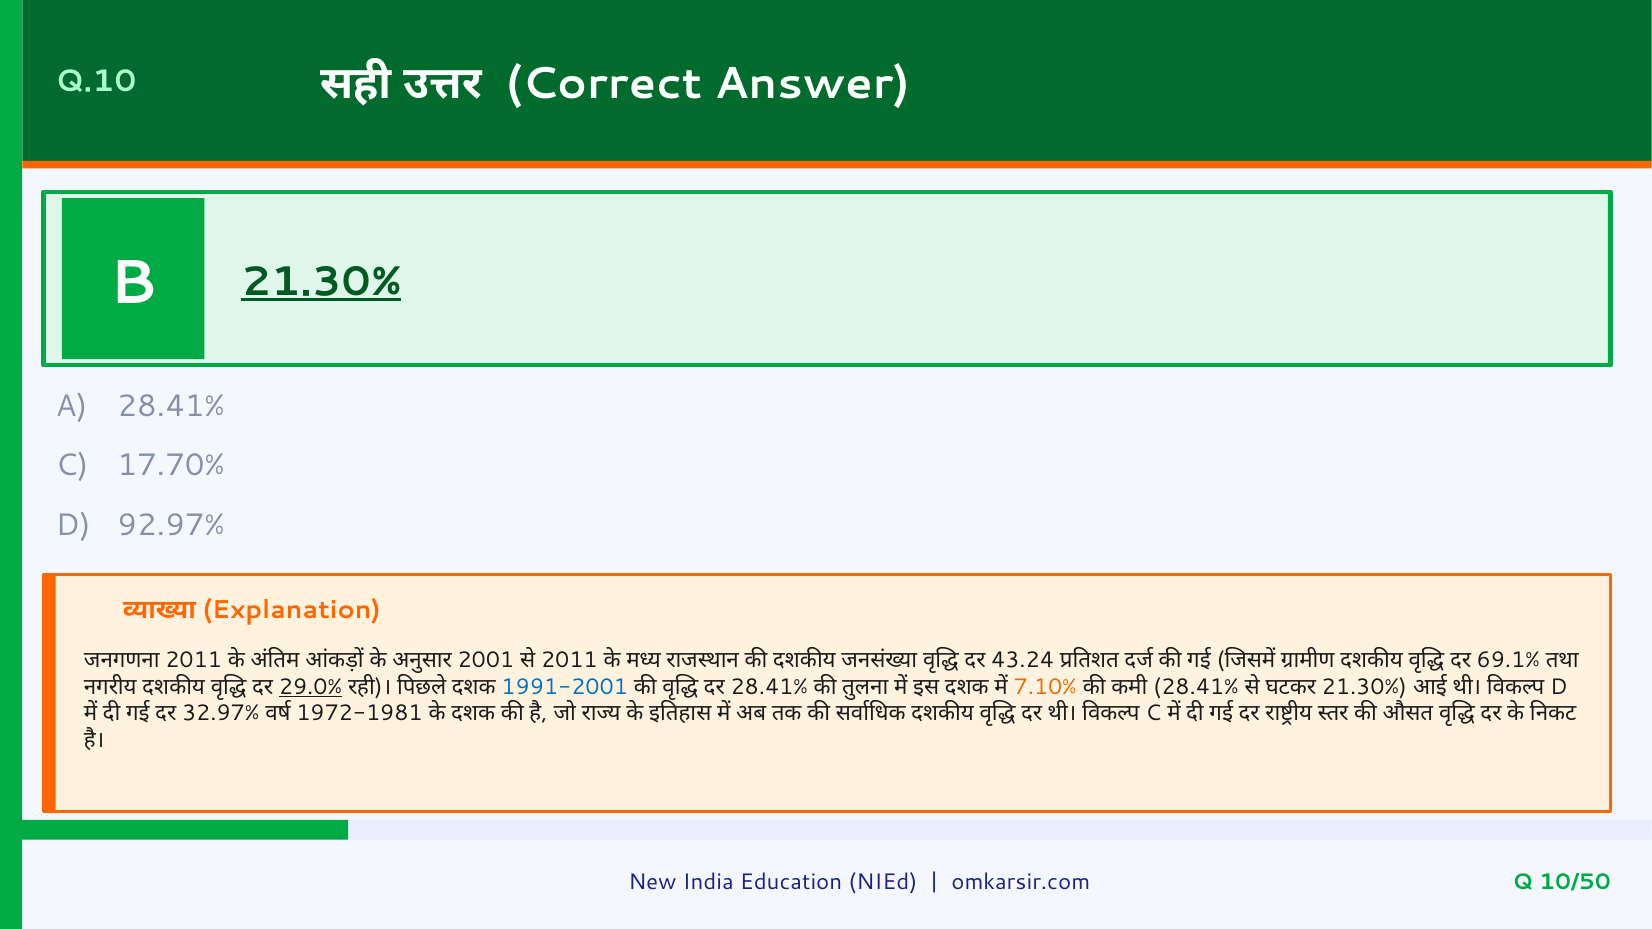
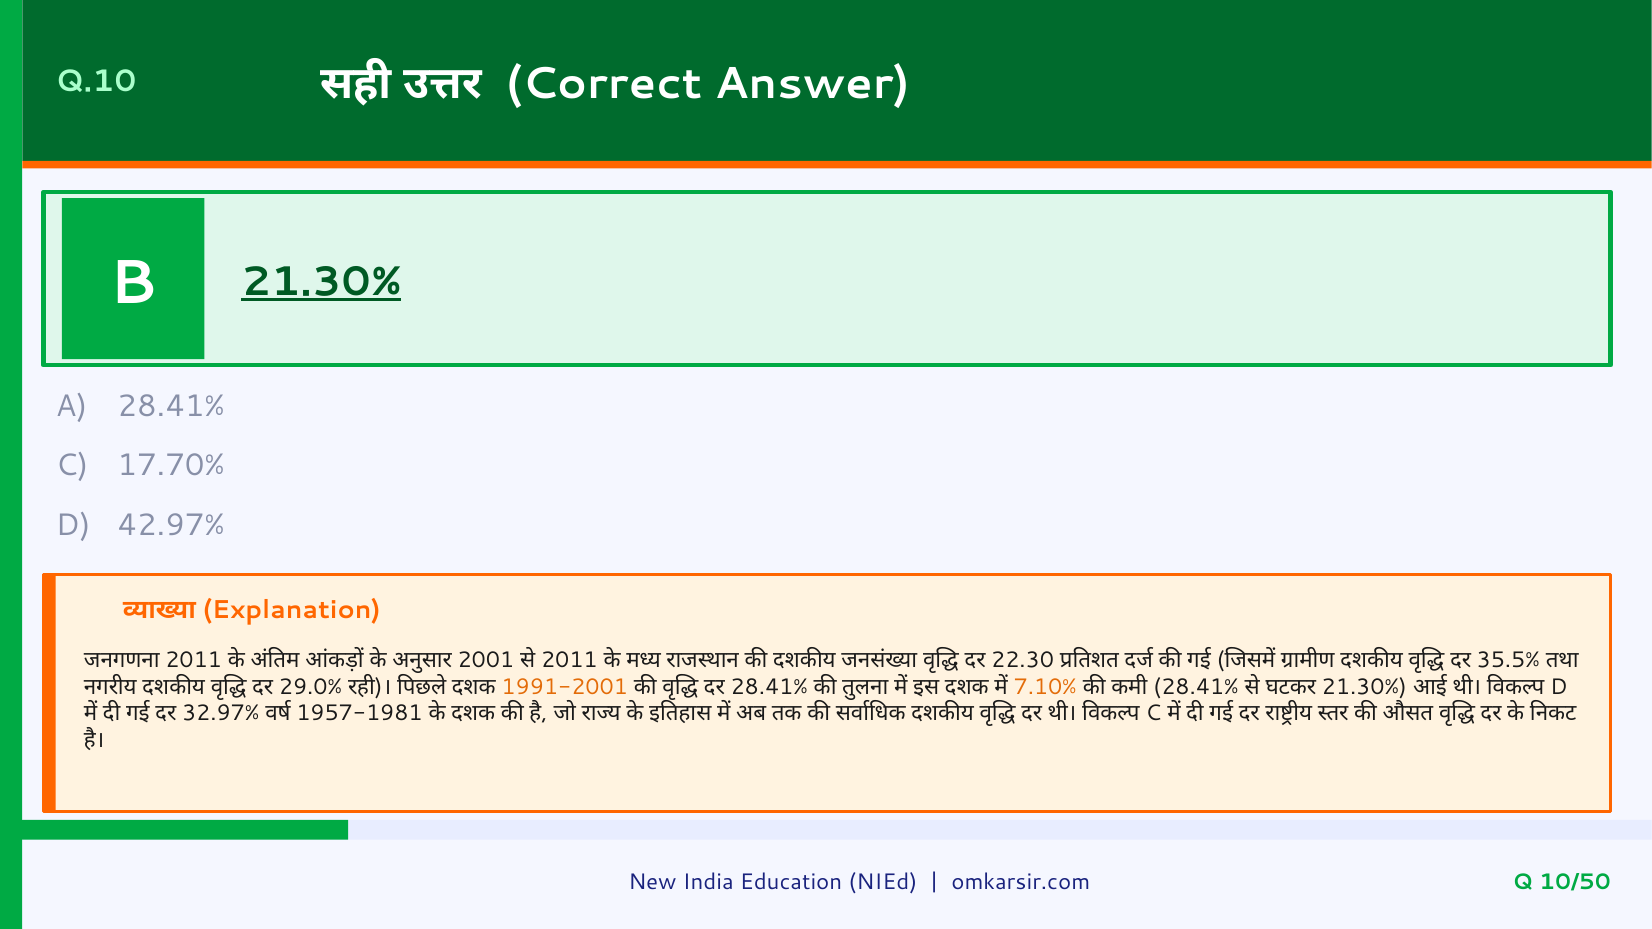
92.97%: 92.97% -> 42.97%
43.24: 43.24 -> 22.30
69.1%: 69.1% -> 35.5%
29.0% underline: present -> none
1991-2001 colour: blue -> orange
1972-1981: 1972-1981 -> 1957-1981
